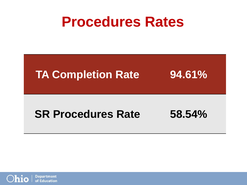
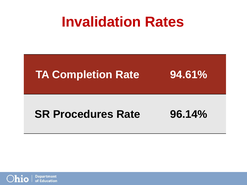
Procedures at (101, 22): Procedures -> Invalidation
58.54%: 58.54% -> 96.14%
